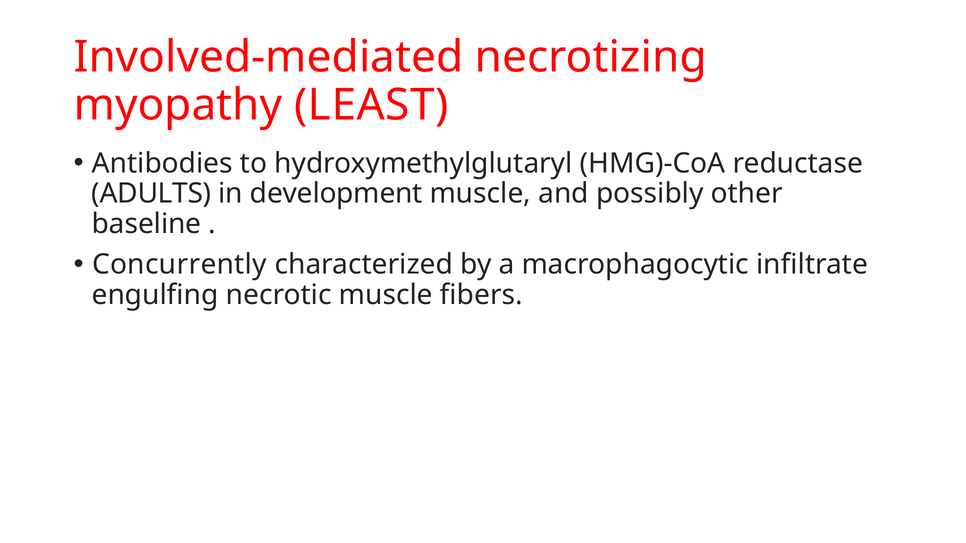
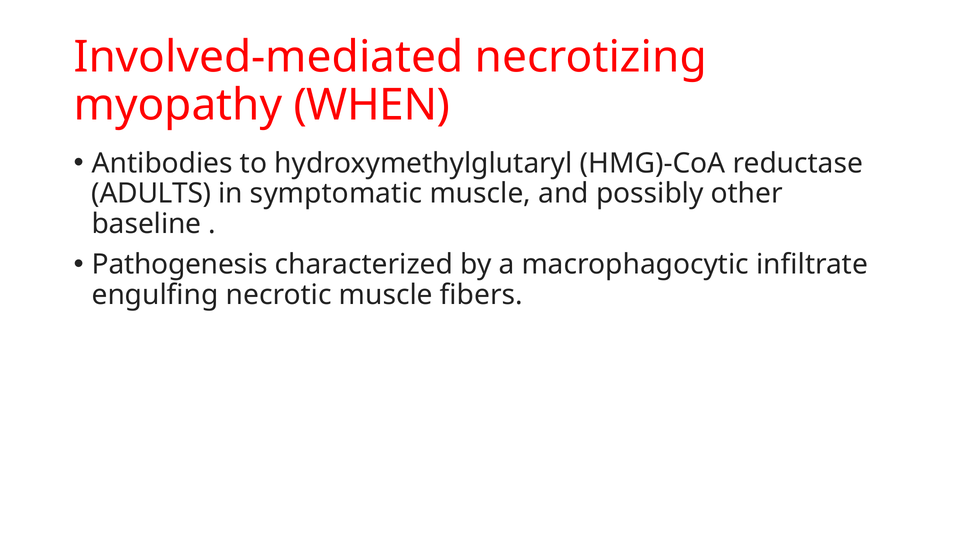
LEAST: LEAST -> WHEN
development: development -> symptomatic
Concurrently: Concurrently -> Pathogenesis
